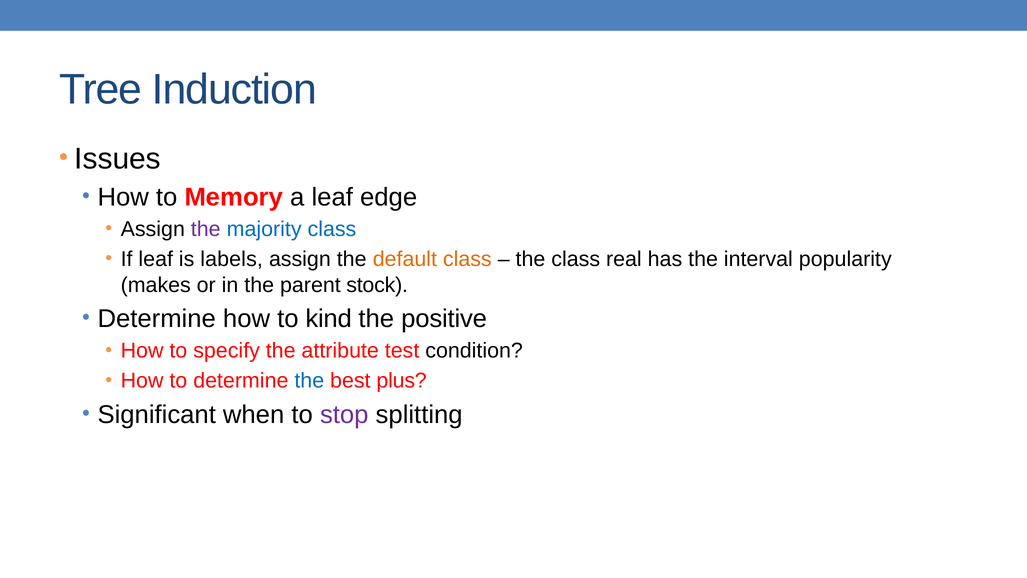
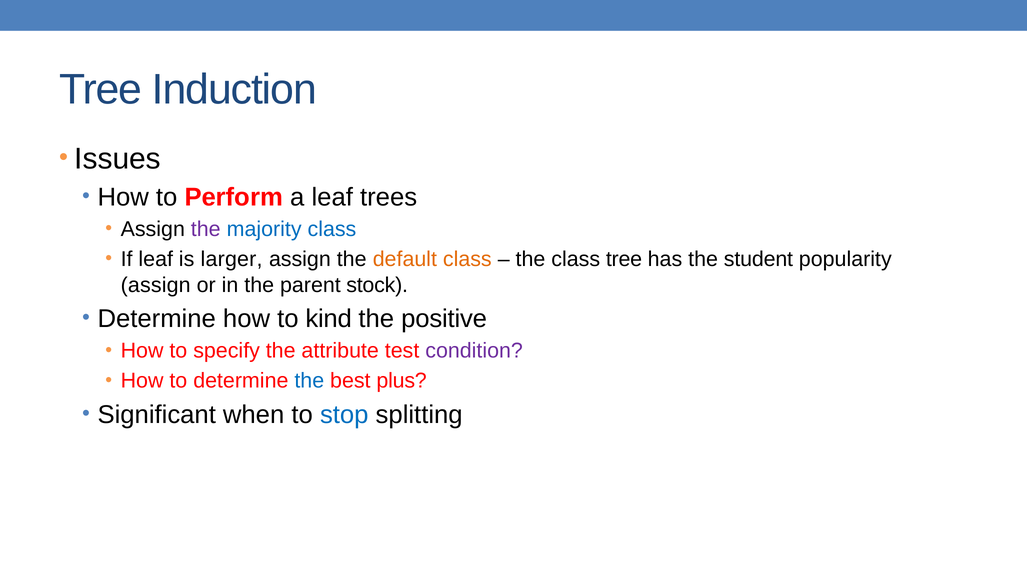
Memory: Memory -> Perform
edge: edge -> trees
labels: labels -> larger
class real: real -> tree
interval: interval -> student
makes at (156, 285): makes -> assign
condition colour: black -> purple
stop colour: purple -> blue
